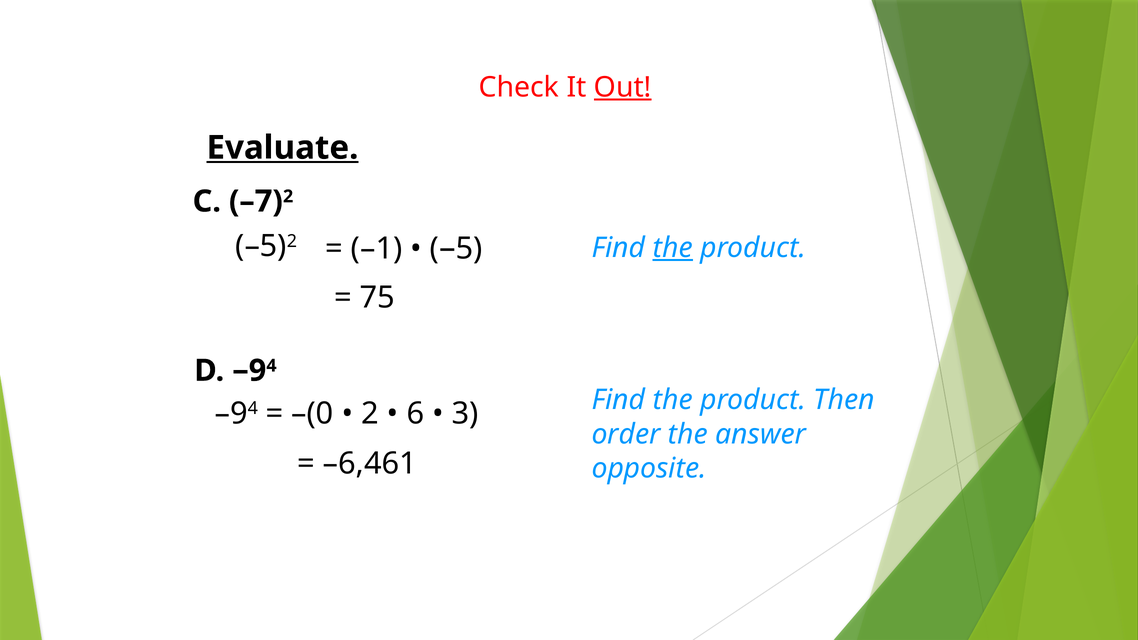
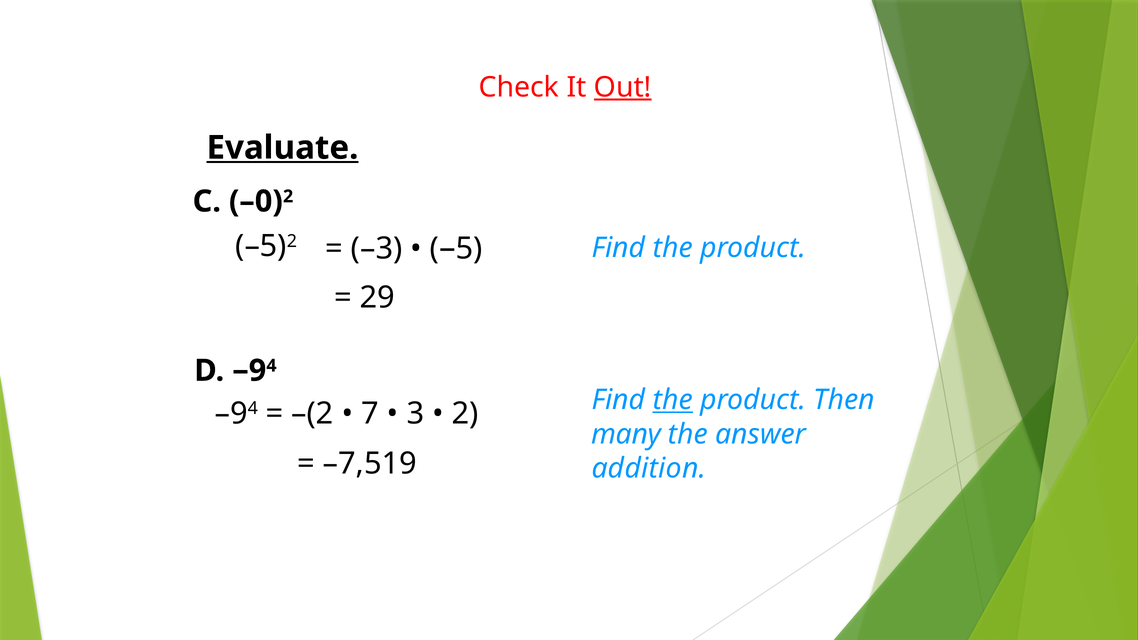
–7: –7 -> –0
the at (673, 248) underline: present -> none
–1: –1 -> –3
75: 75 -> 29
the at (673, 400) underline: none -> present
–(0: –(0 -> –(2
2 at (370, 414): 2 -> 7
6: 6 -> 3
3 at (465, 414): 3 -> 2
order: order -> many
–6,461: –6,461 -> –7,519
opposite: opposite -> addition
